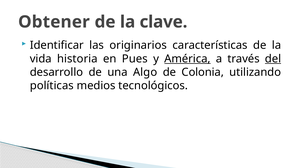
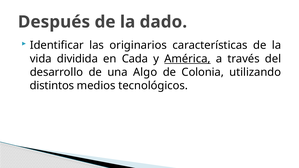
Obtener: Obtener -> Después
clave: clave -> dado
historia: historia -> dividida
Pues: Pues -> Cada
del underline: present -> none
políticas: políticas -> distintos
